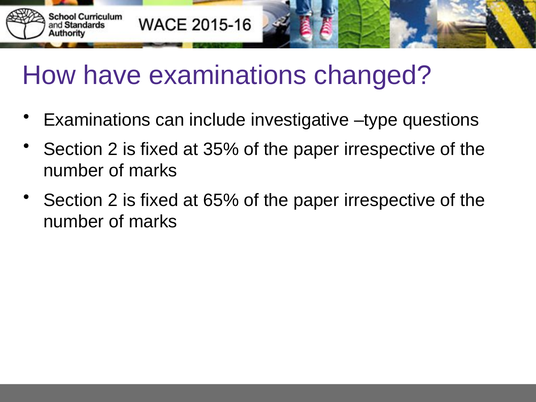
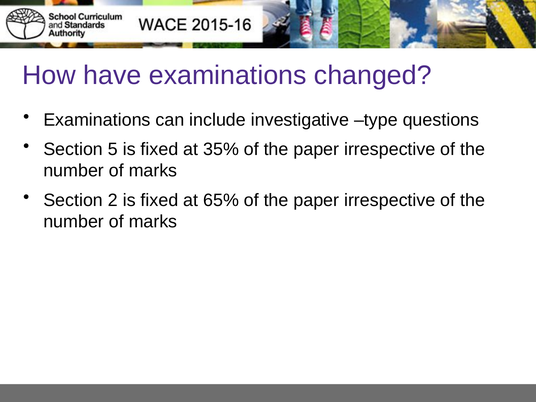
2 at (113, 149): 2 -> 5
